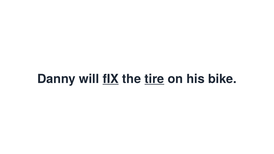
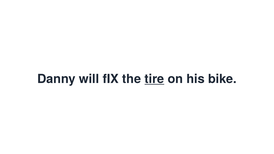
fIX underline: present -> none
